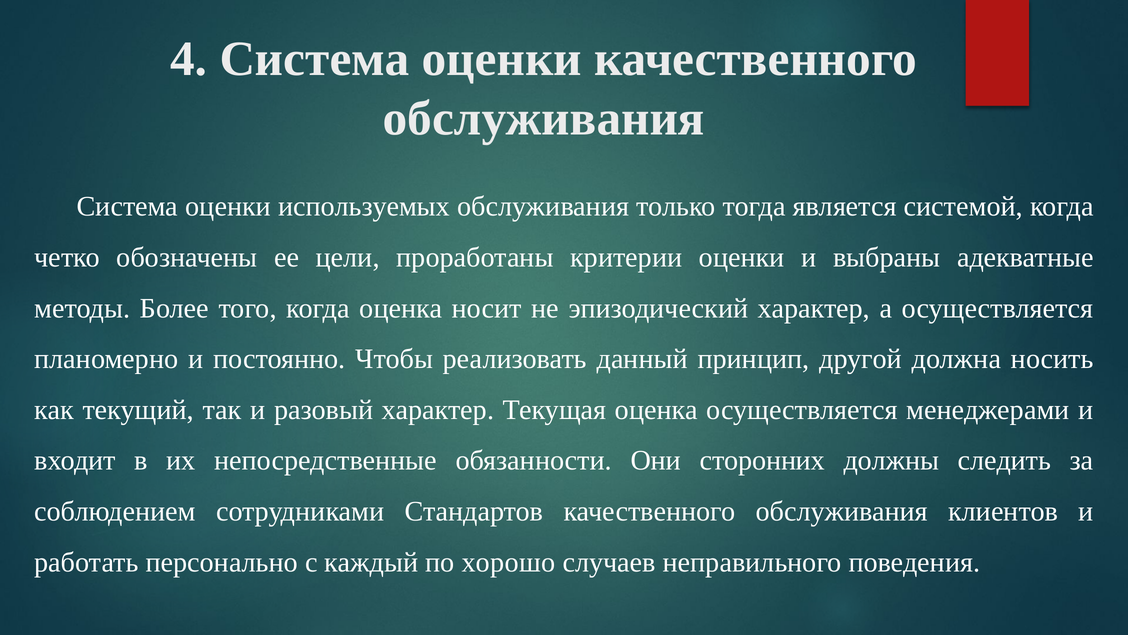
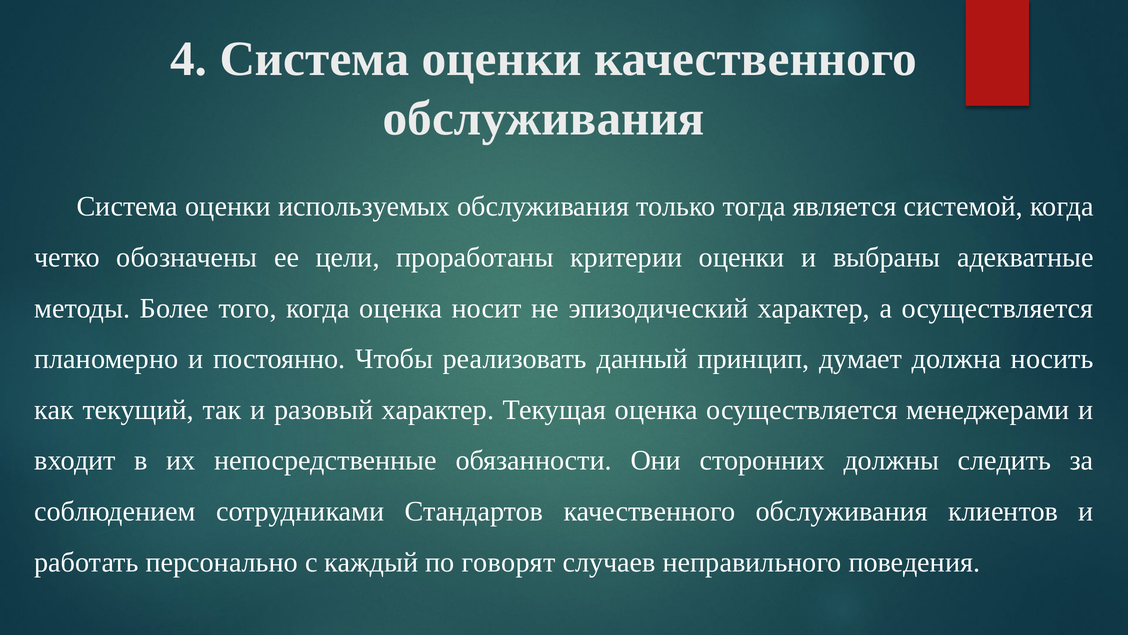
другой: другой -> думает
хорошо: хорошо -> говорят
